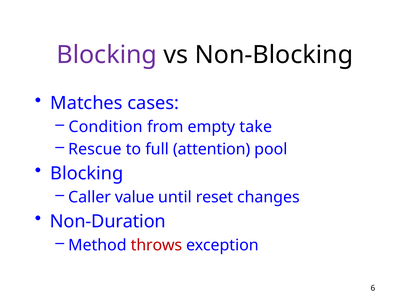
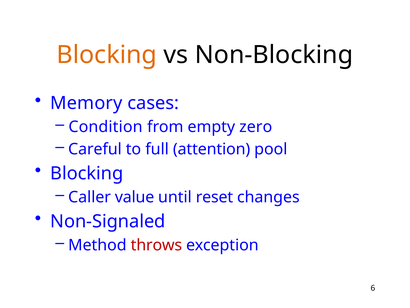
Blocking at (107, 55) colour: purple -> orange
Matches: Matches -> Memory
take: take -> zero
Rescue: Rescue -> Careful
Non-Duration: Non-Duration -> Non-Signaled
